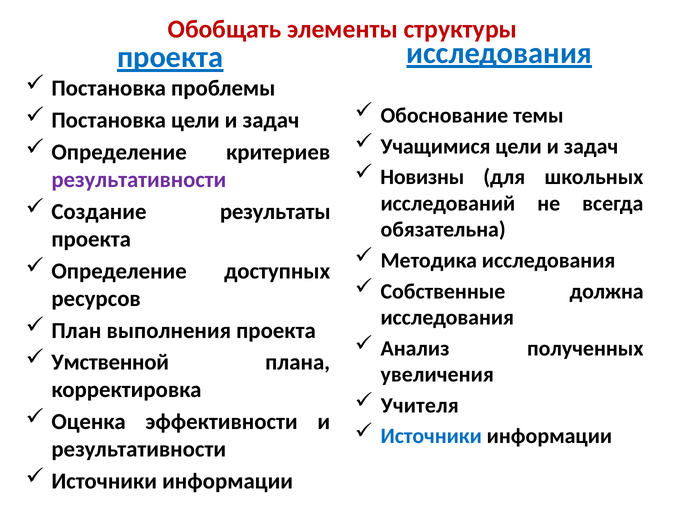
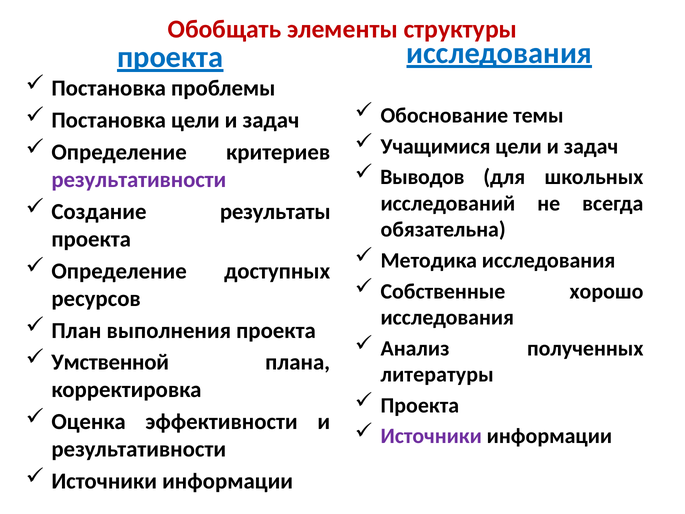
Новизны: Новизны -> Выводов
должна: должна -> хорошо
увеличения: увеличения -> литературы
Учителя at (420, 405): Учителя -> Проекта
Источники at (431, 436) colour: blue -> purple
